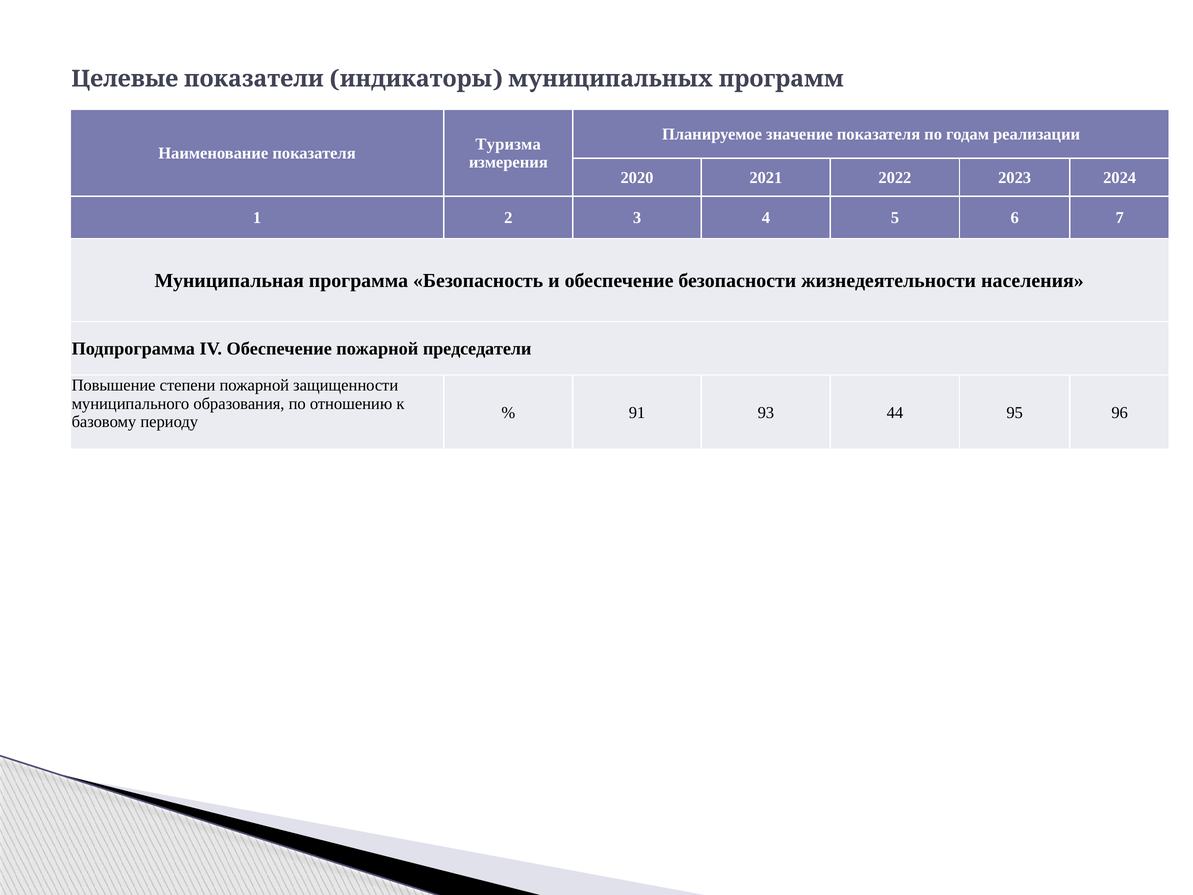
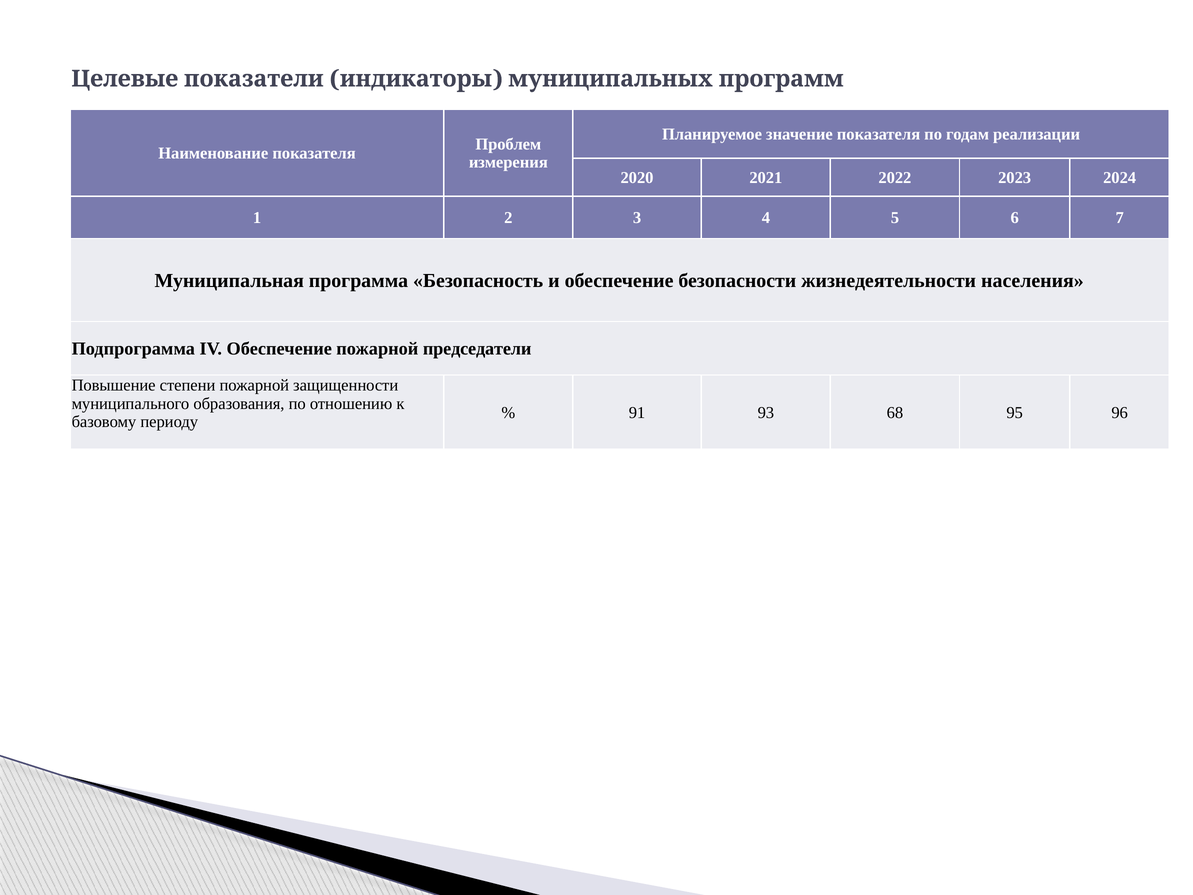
Туризма: Туризма -> Проблем
44: 44 -> 68
